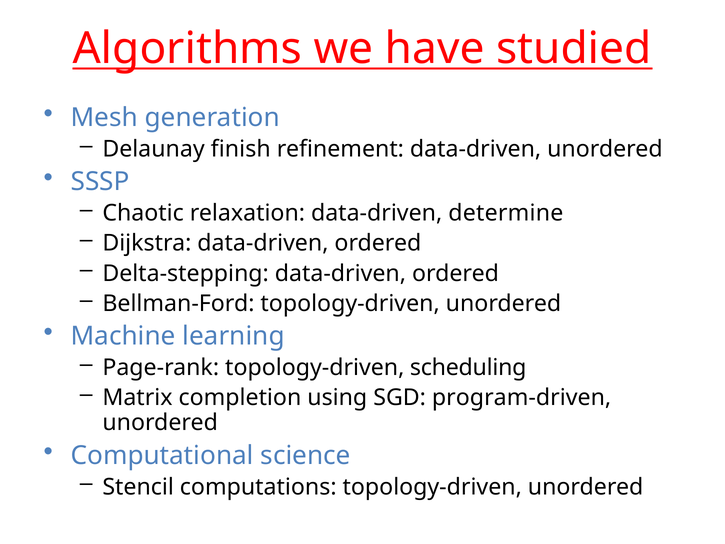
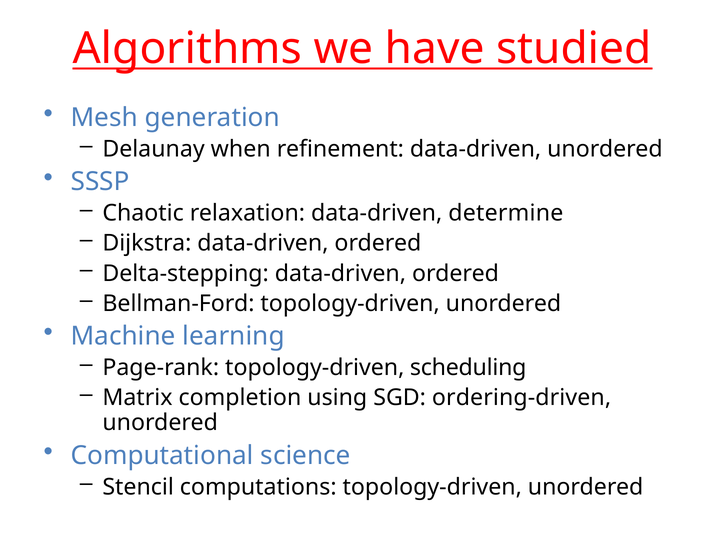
finish: finish -> when
program-driven: program-driven -> ordering-driven
